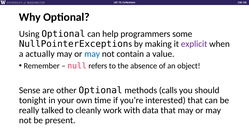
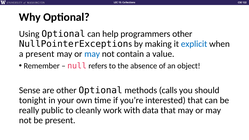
programmers some: some -> other
explicit colour: purple -> blue
a actually: actually -> present
talked: talked -> public
